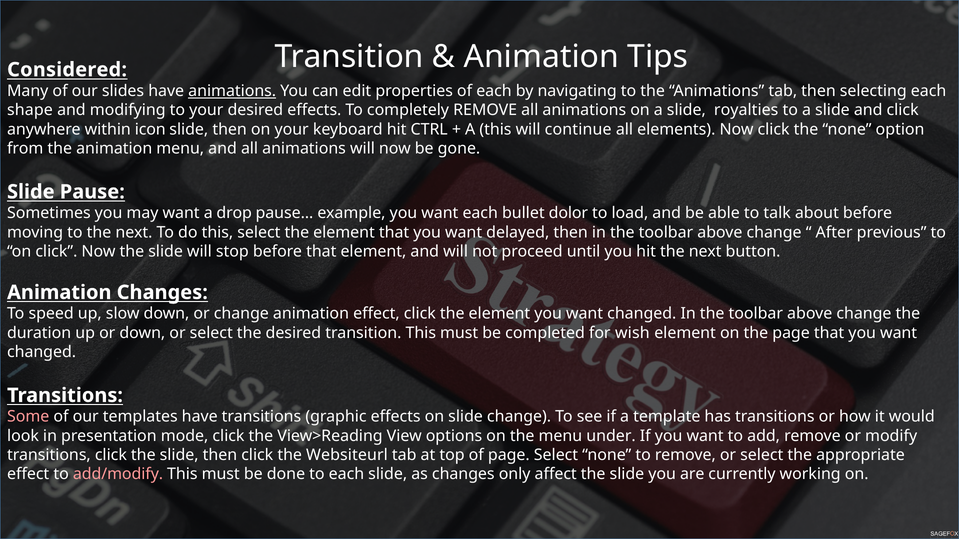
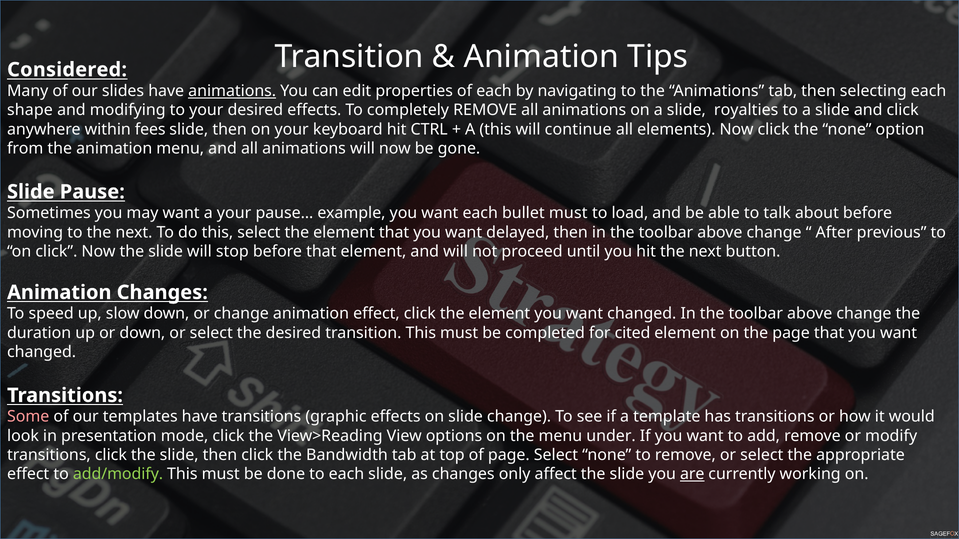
icon: icon -> fees
a drop: drop -> your
bullet dolor: dolor -> must
wish: wish -> cited
Websiteurl: Websiteurl -> Bandwidth
add/modify colour: pink -> light green
are underline: none -> present
